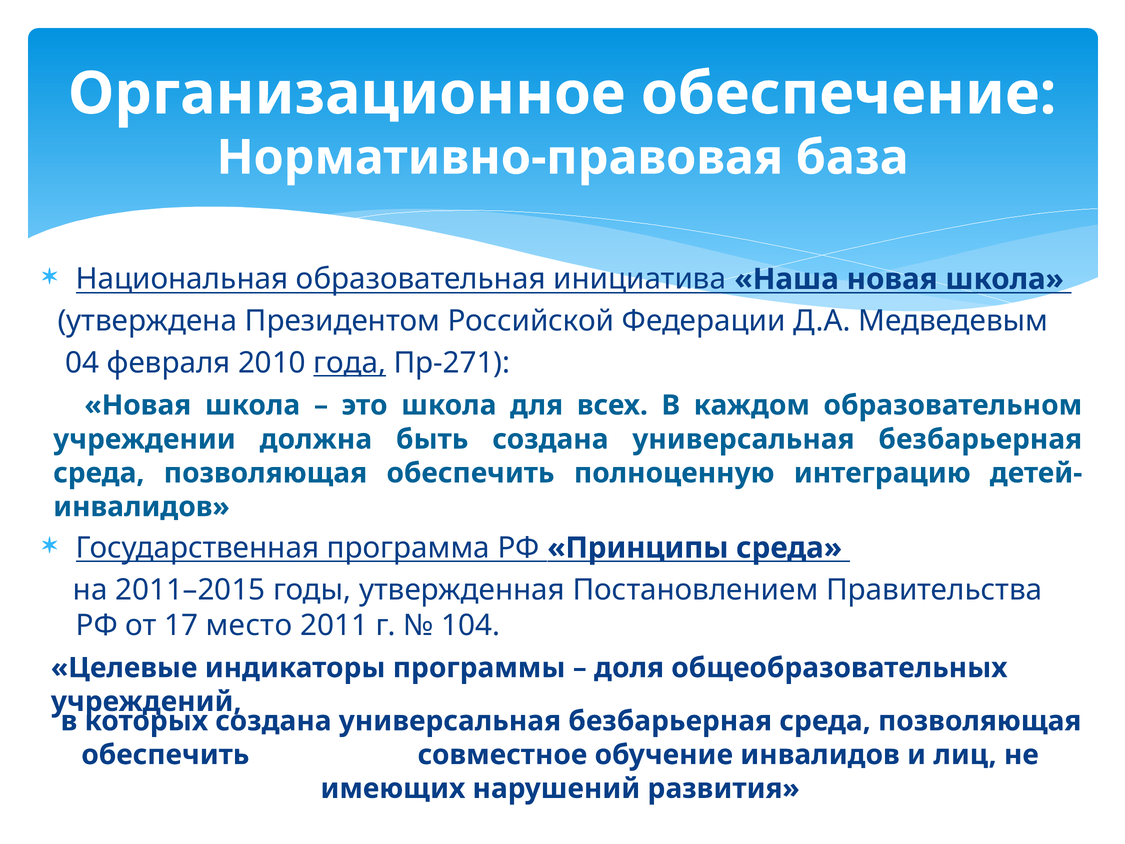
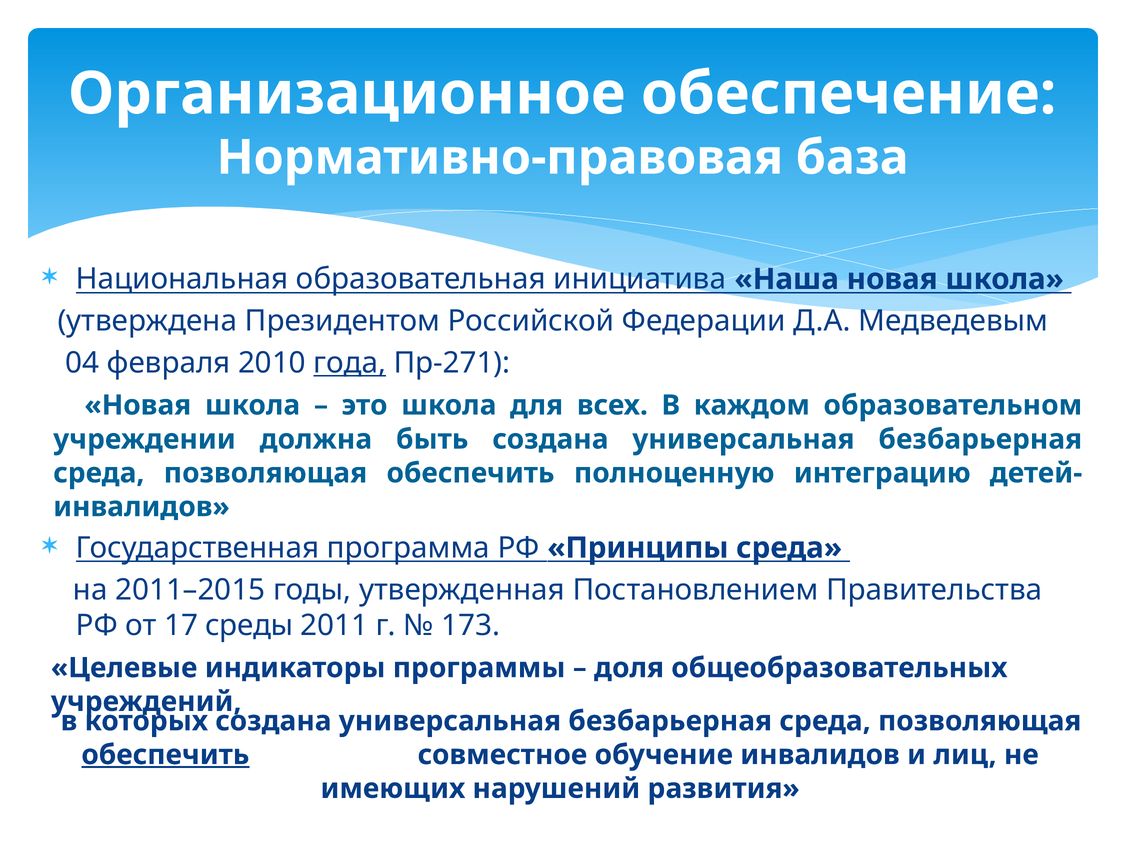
место: место -> среды
104: 104 -> 173
обеспечить at (165, 755) underline: none -> present
